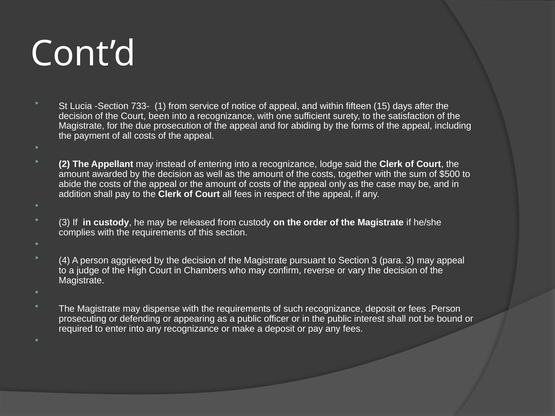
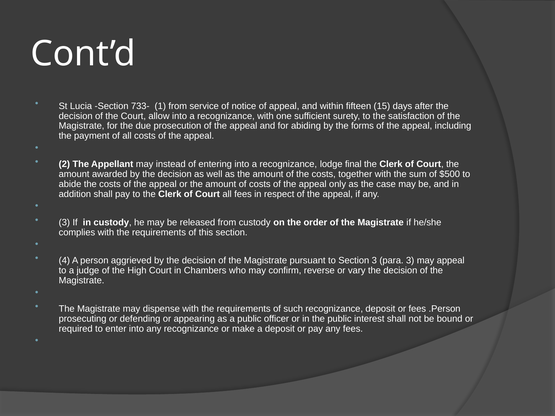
been: been -> allow
said: said -> final
